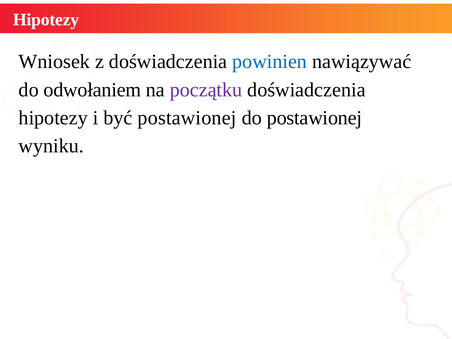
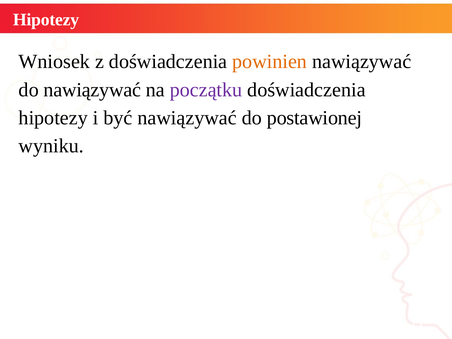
powinien colour: blue -> orange
do odwołaniem: odwołaniem -> nawiązywać
być postawionej: postawionej -> nawiązywać
